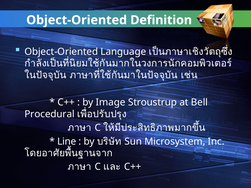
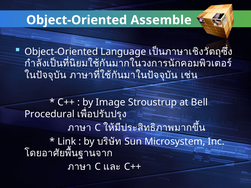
Definition: Definition -> Assemble
Line: Line -> Link
